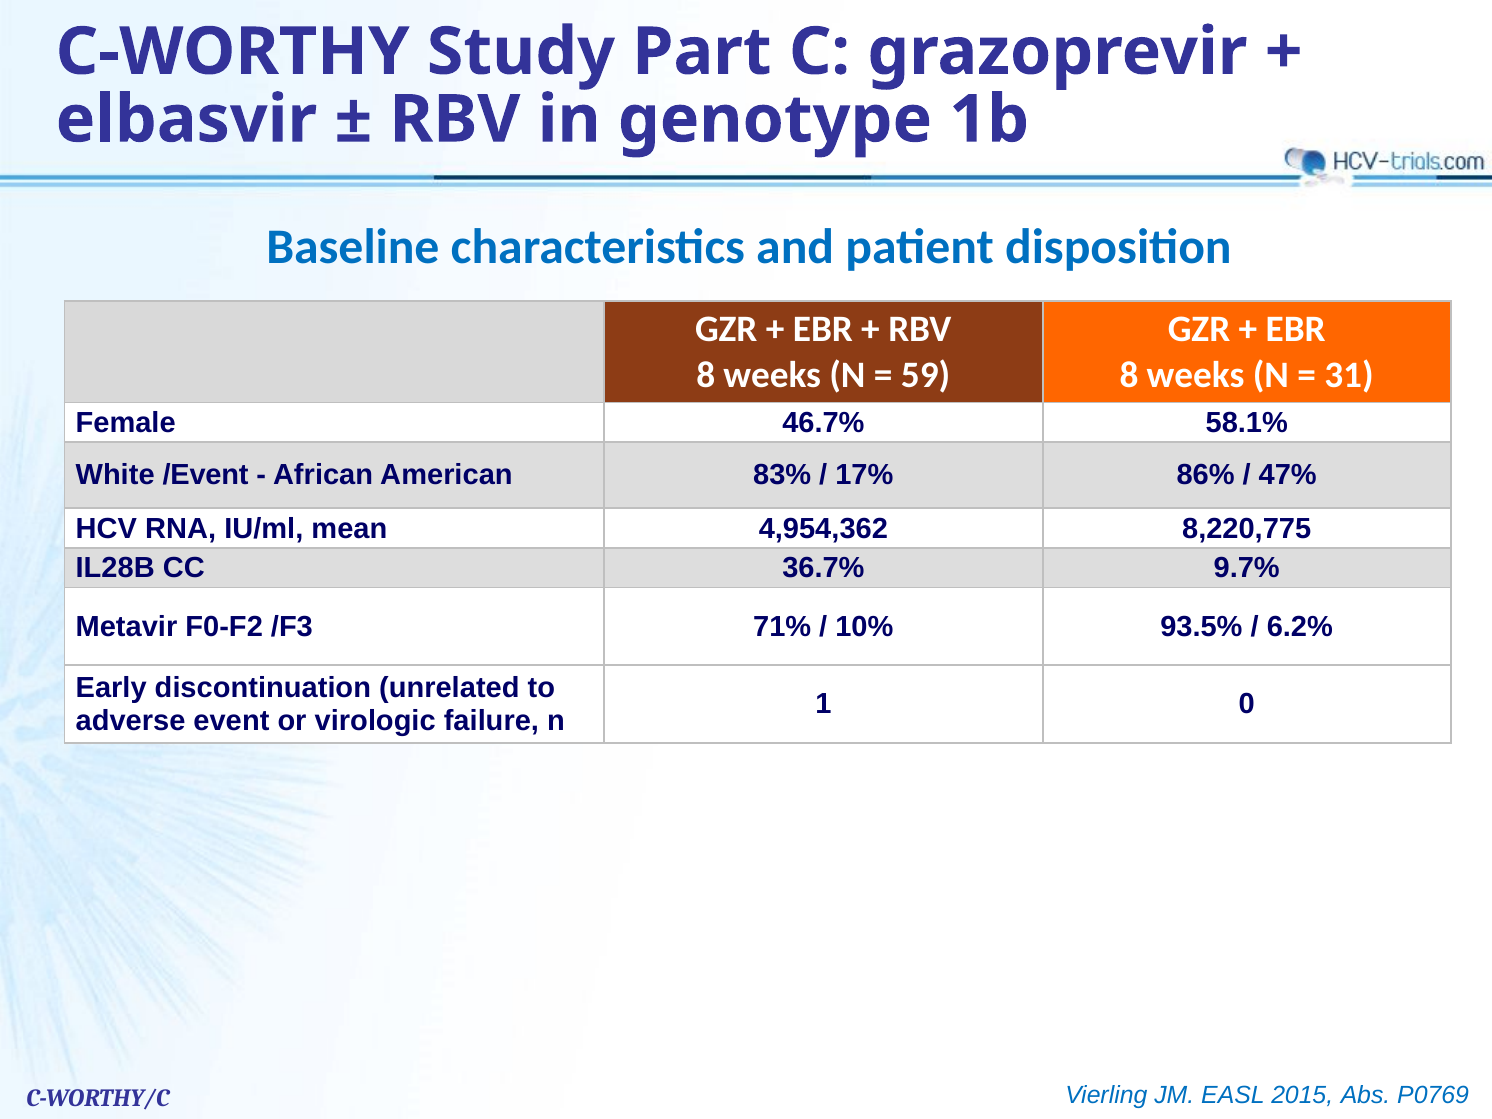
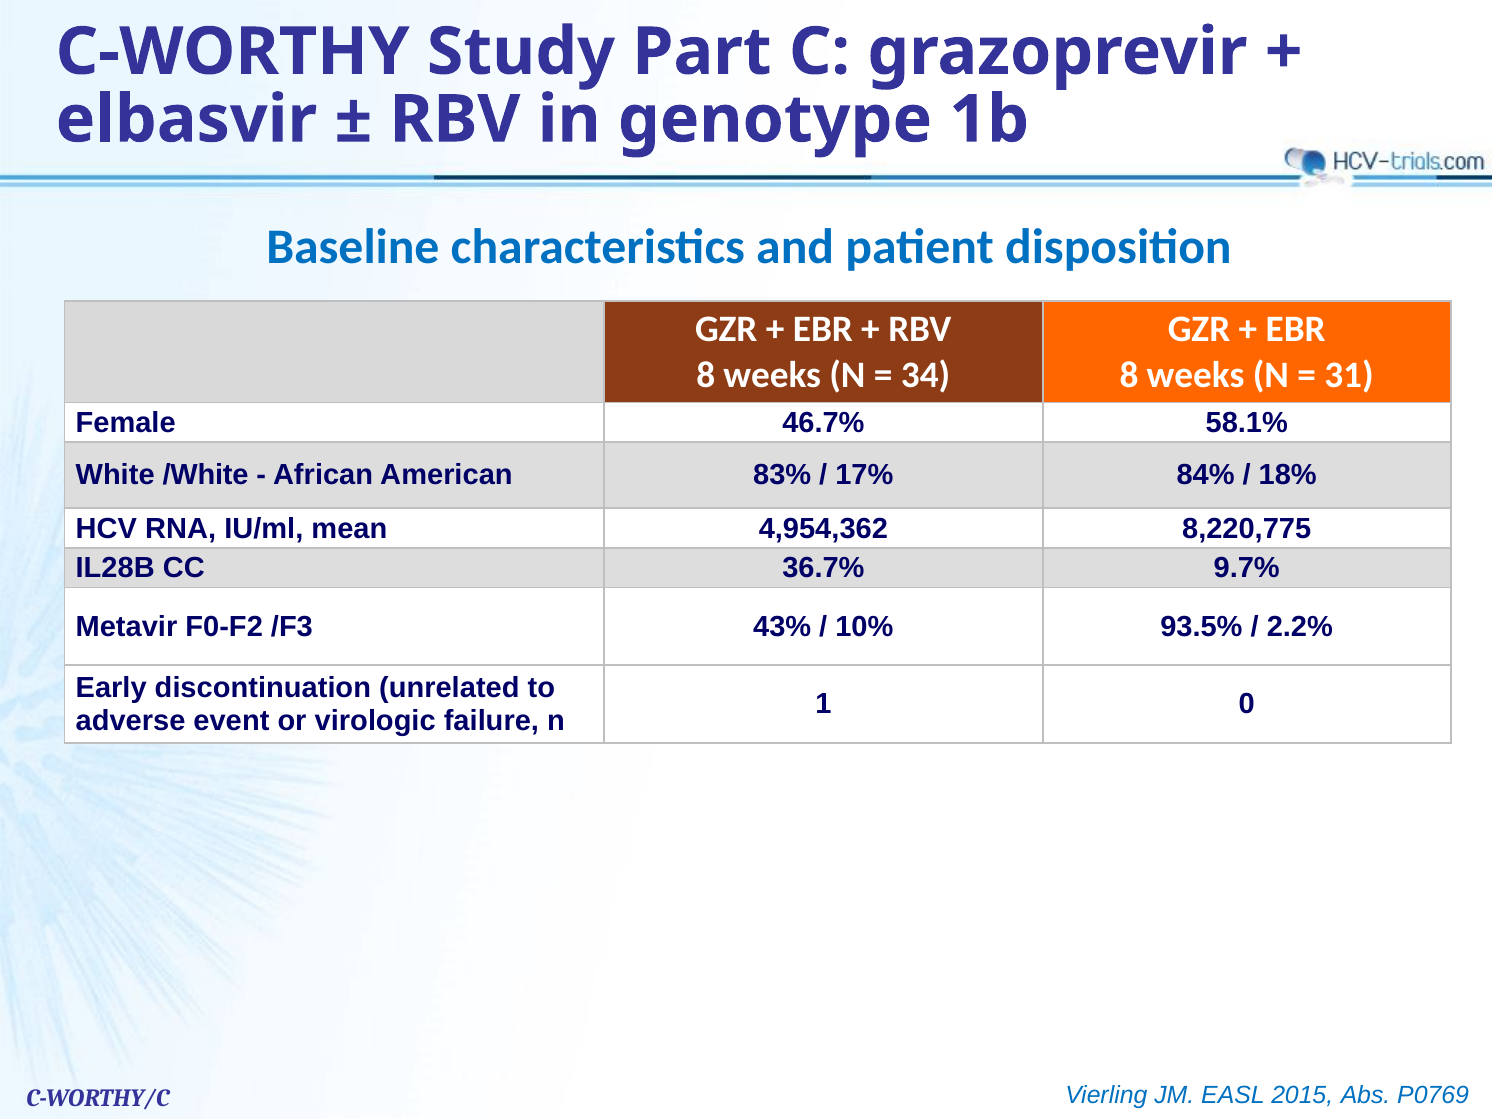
59: 59 -> 34
/Event: /Event -> /White
86%: 86% -> 84%
47%: 47% -> 18%
71%: 71% -> 43%
6.2%: 6.2% -> 2.2%
